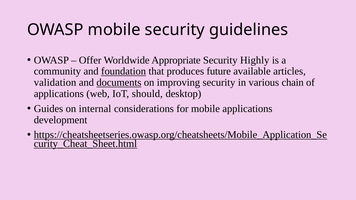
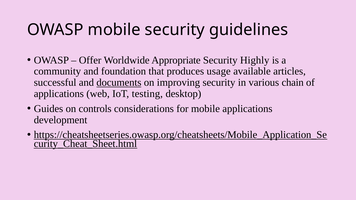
foundation underline: present -> none
future: future -> usage
validation: validation -> successful
should: should -> testing
internal: internal -> controls
